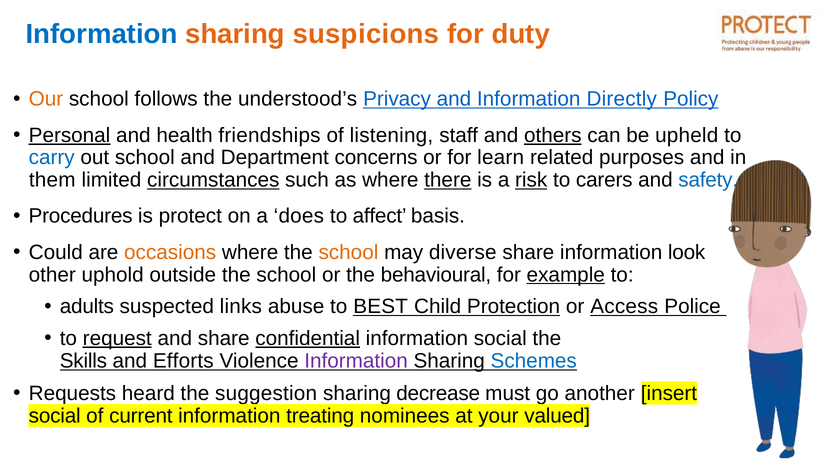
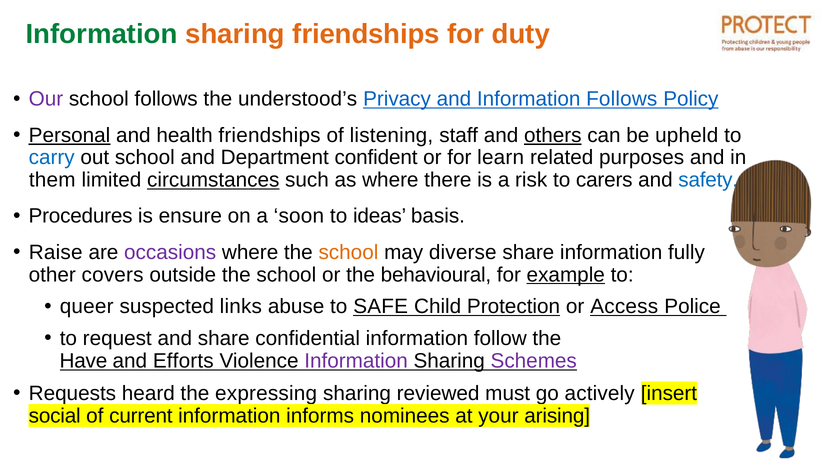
Information at (102, 34) colour: blue -> green
sharing suspicions: suspicions -> friendships
Our colour: orange -> purple
Information Directly: Directly -> Follows
concerns: concerns -> confident
there underline: present -> none
risk underline: present -> none
protect: protect -> ensure
does: does -> soon
affect: affect -> ideas
Could: Could -> Raise
occasions colour: orange -> purple
look: look -> fully
uphold: uphold -> covers
adults: adults -> queer
BEST: BEST -> SAFE
request underline: present -> none
confidential underline: present -> none
information social: social -> follow
Skills: Skills -> Have
Schemes colour: blue -> purple
suggestion: suggestion -> expressing
decrease: decrease -> reviewed
another: another -> actively
treating: treating -> informs
valued: valued -> arising
